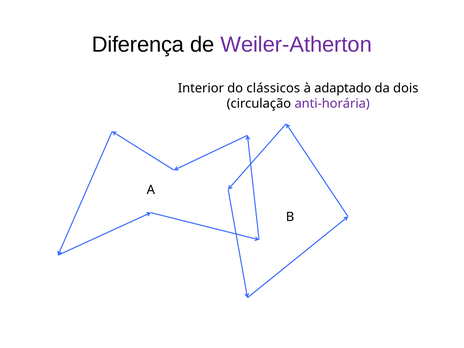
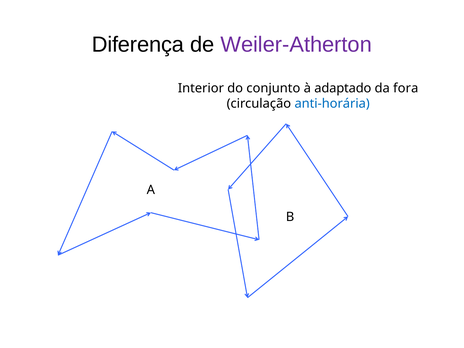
clássicos: clássicos -> conjunto
dois: dois -> fora
anti-horária colour: purple -> blue
